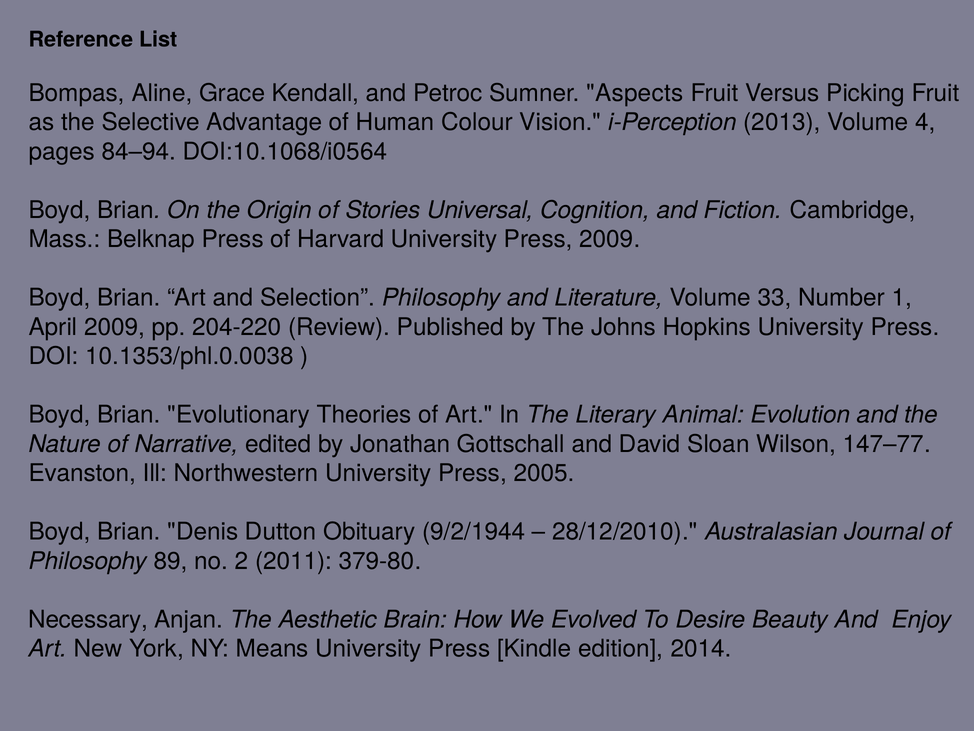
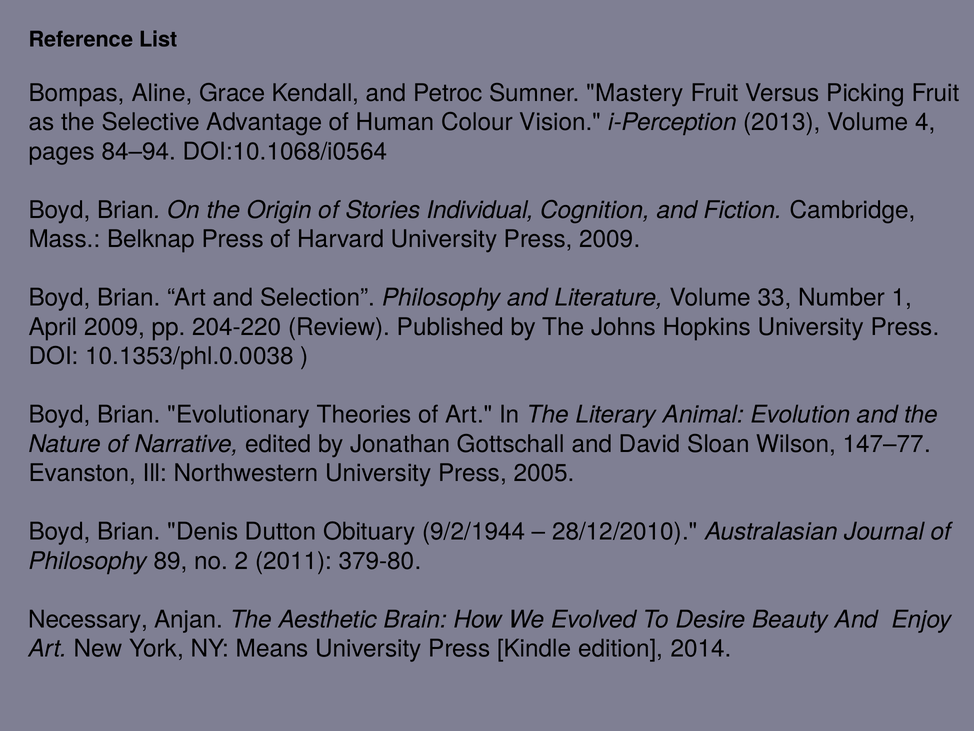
Aspects: Aspects -> Mastery
Universal: Universal -> Individual
